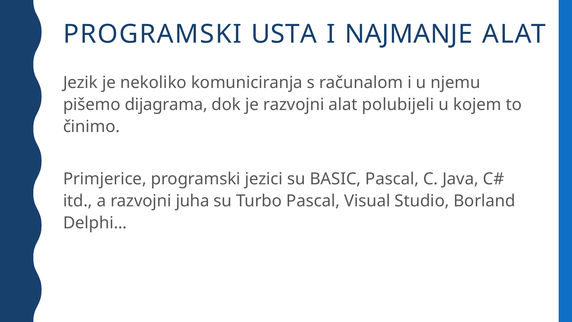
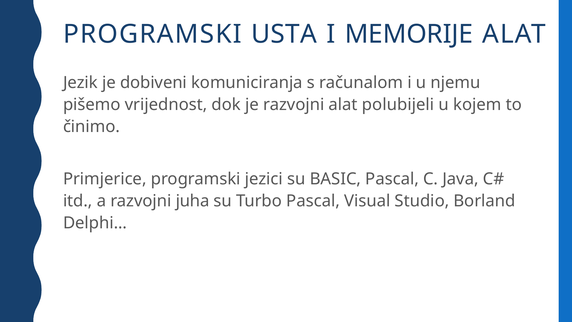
NAJMANJE: NAJMANJE -> MEMORIJE
nekoliko: nekoliko -> dobiveni
dijagrama: dijagrama -> vrijednost
